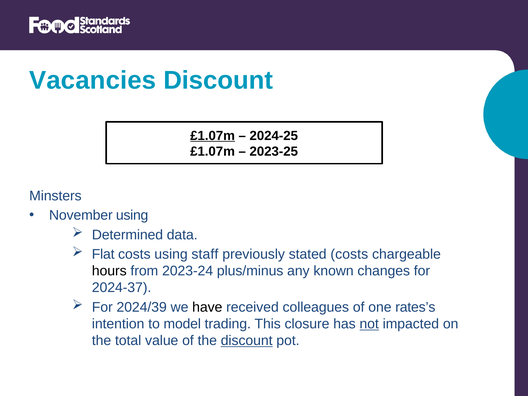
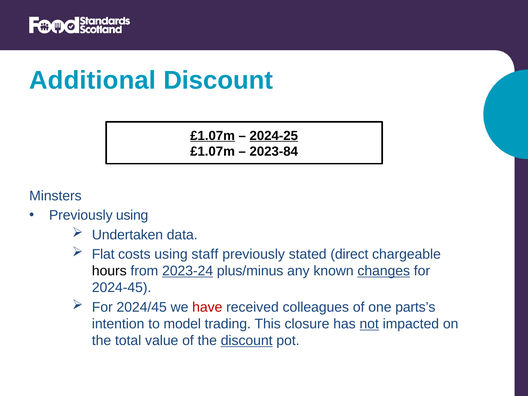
Vacancies: Vacancies -> Additional
2024-25 underline: none -> present
2023-25: 2023-25 -> 2023-84
November at (81, 215): November -> Previously
Determined: Determined -> Undertaken
stated costs: costs -> direct
2023-24 underline: none -> present
changes underline: none -> present
2024-37: 2024-37 -> 2024-45
2024/39: 2024/39 -> 2024/45
have colour: black -> red
rates’s: rates’s -> parts’s
